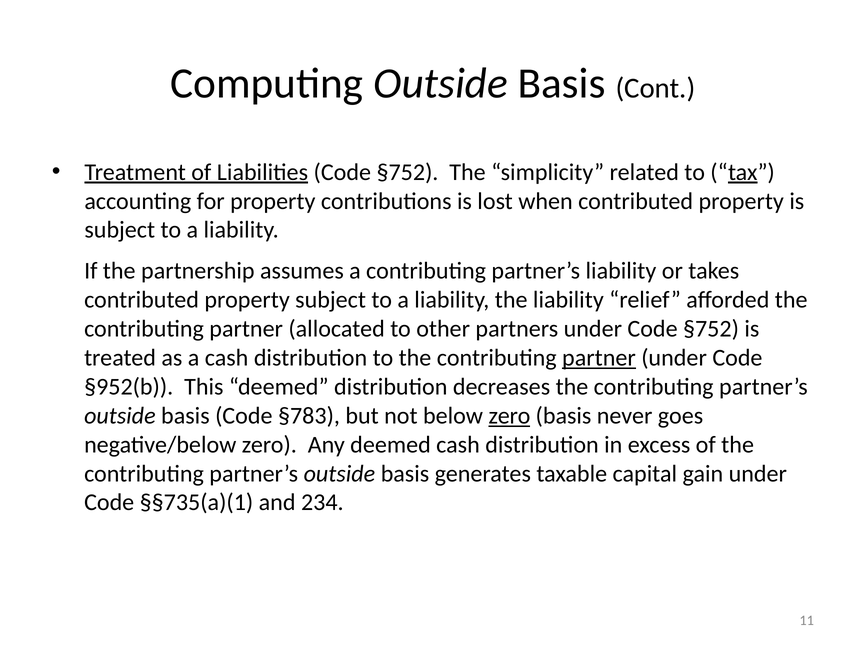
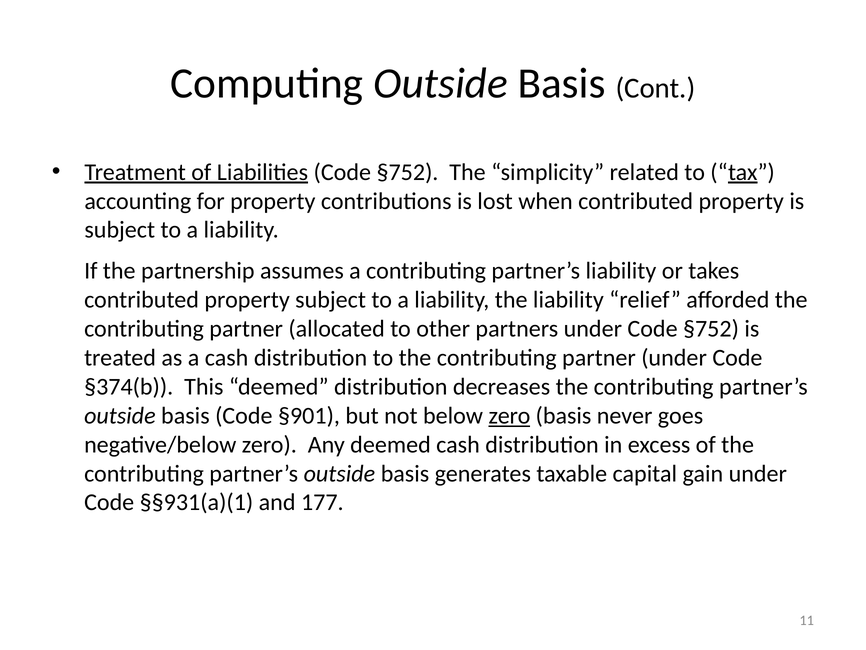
partner at (599, 358) underline: present -> none
§952(b: §952(b -> §374(b
§783: §783 -> §901
§§735(a)(1: §§735(a)(1 -> §§931(a)(1
234: 234 -> 177
